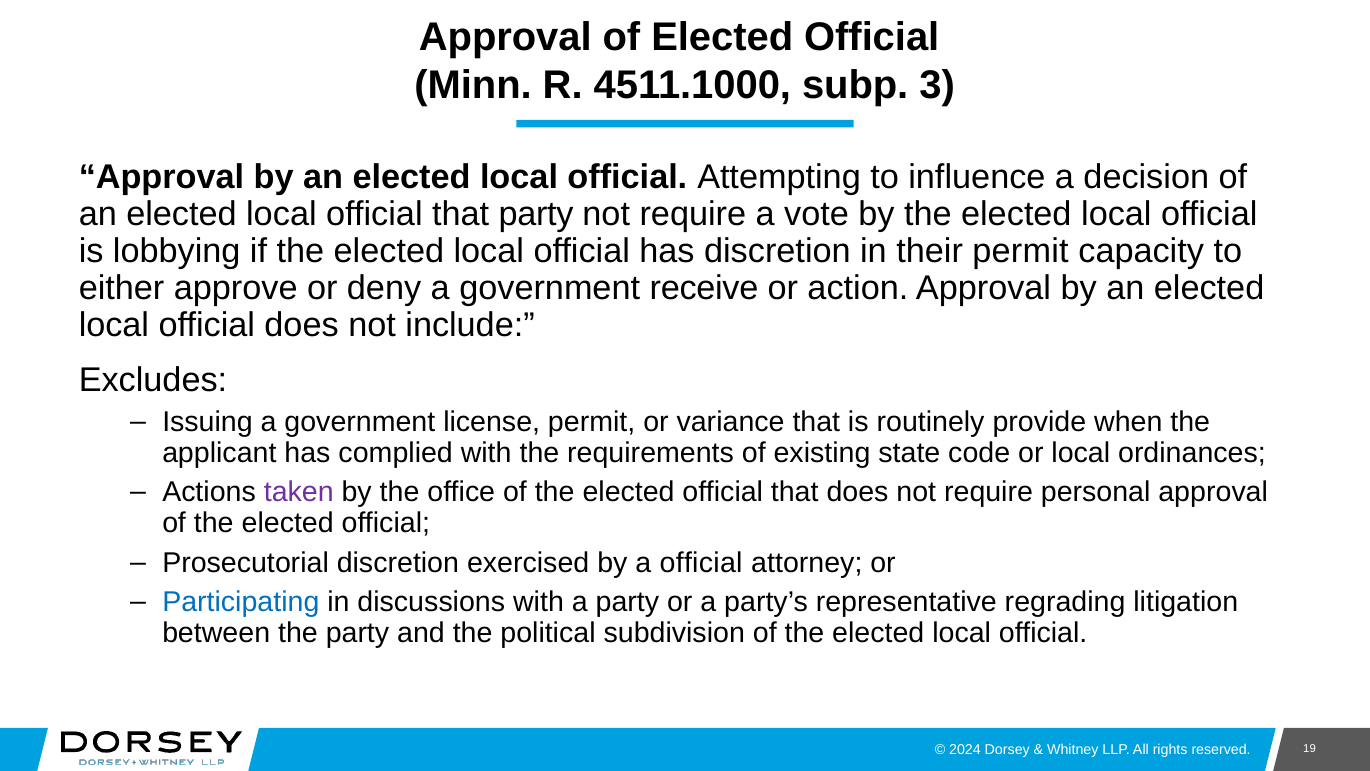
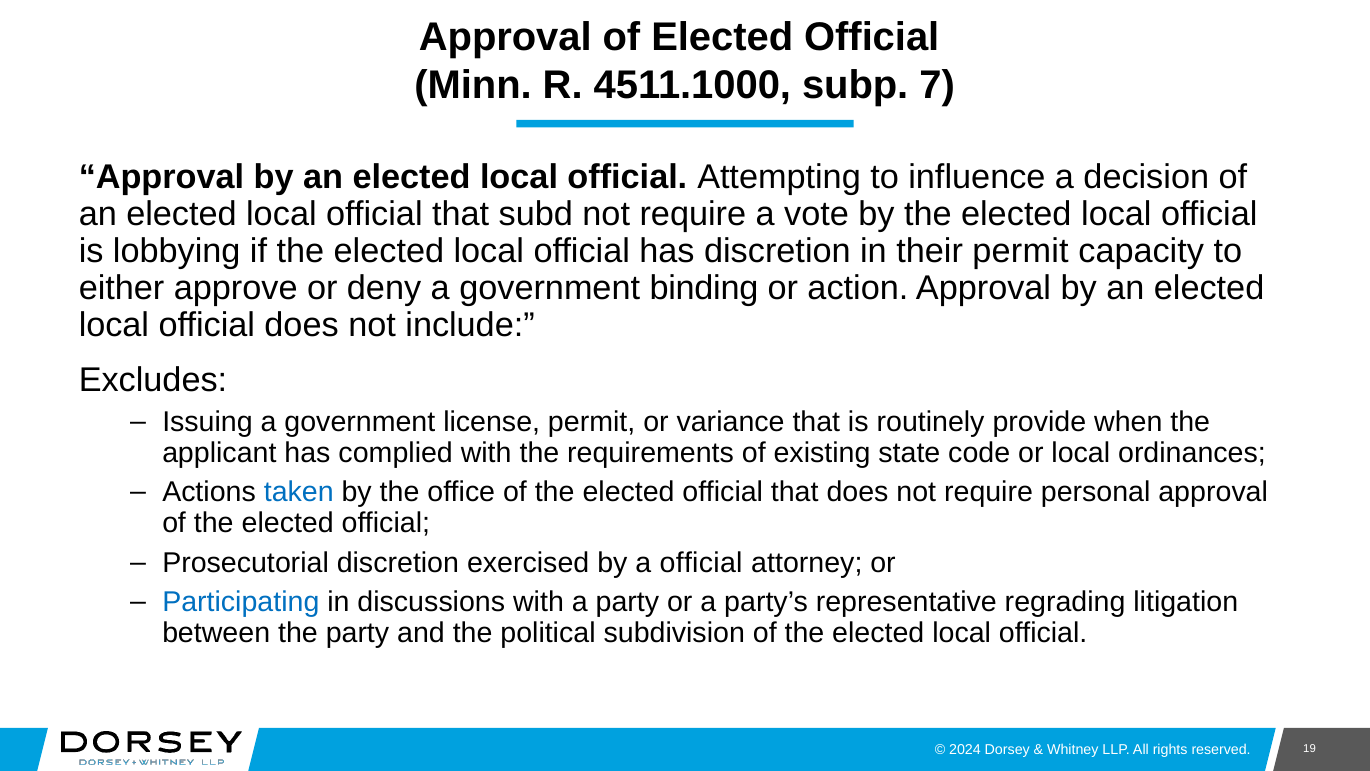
3: 3 -> 7
that party: party -> subd
receive: receive -> binding
taken colour: purple -> blue
